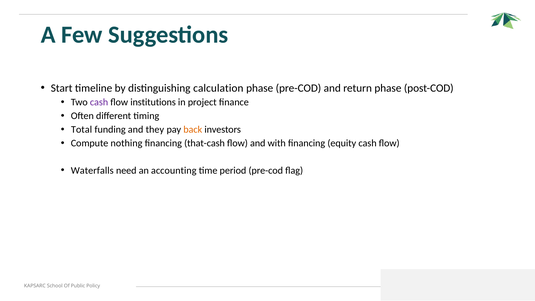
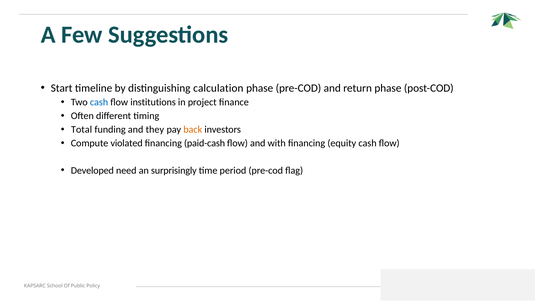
cash at (99, 102) colour: purple -> blue
nothing: nothing -> violated
that-cash: that-cash -> paid-cash
Waterfalls: Waterfalls -> Developed
accounting: accounting -> surprisingly
